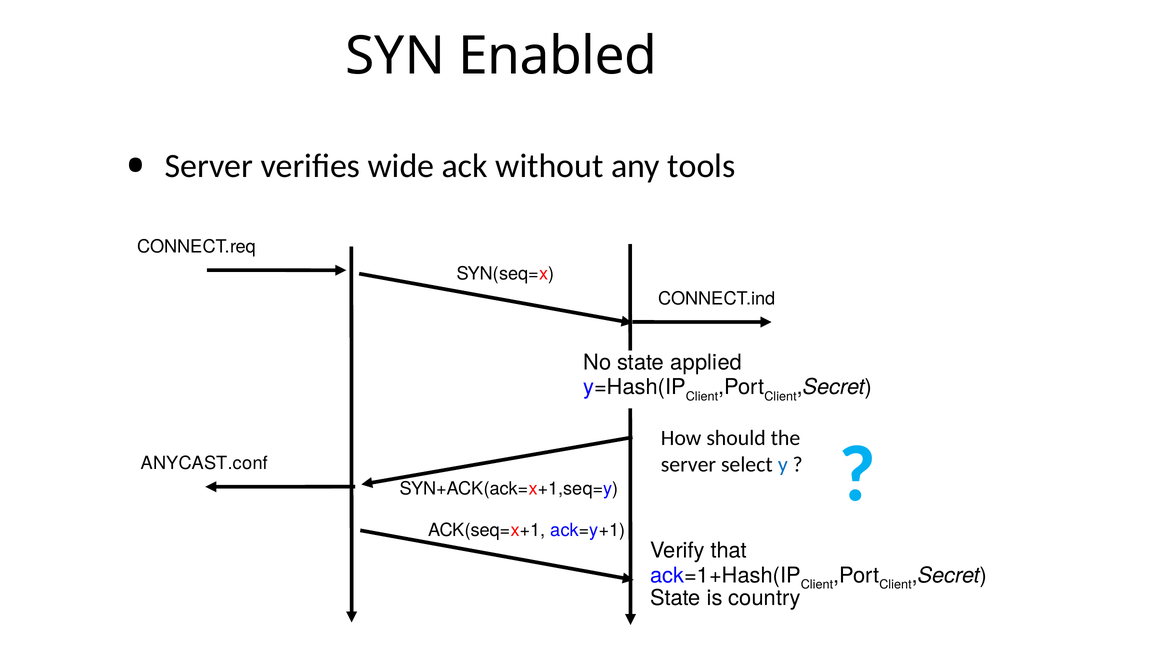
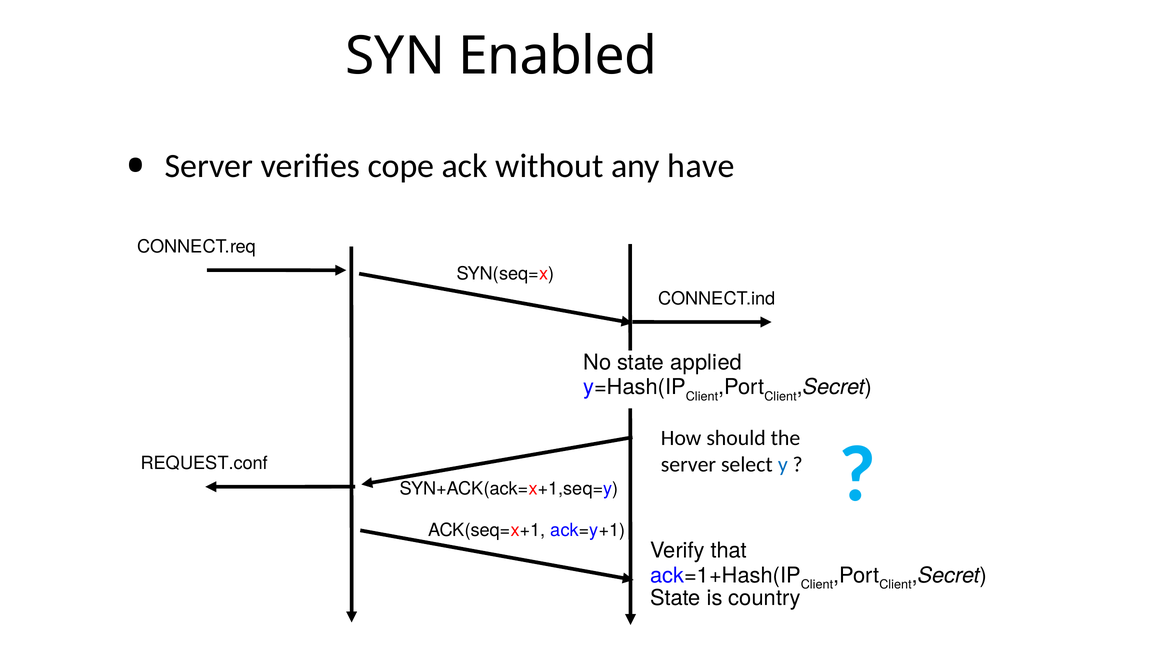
wide: wide -> cope
tools: tools -> have
ANYCAST.conf: ANYCAST.conf -> REQUEST.conf
